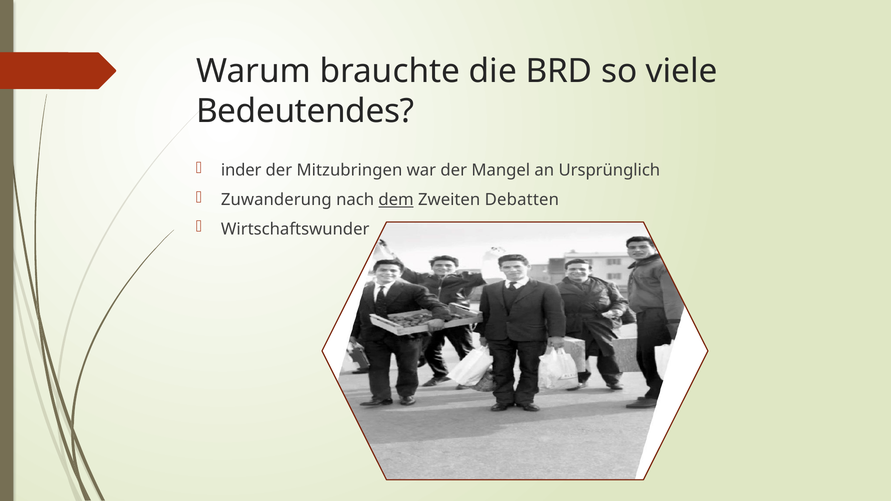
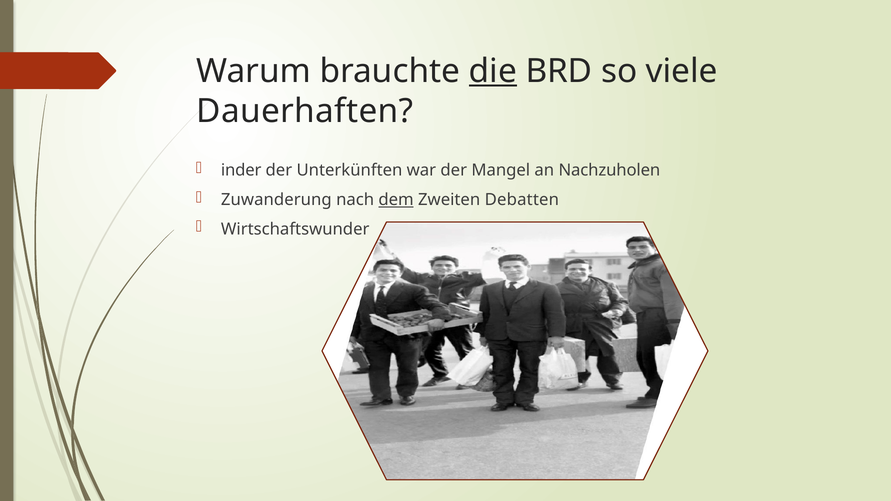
die underline: none -> present
Bedeutendes: Bedeutendes -> Dauerhaften
Mitzubringen: Mitzubringen -> Unterkünften
Ursprünglich: Ursprünglich -> Nachzuholen
